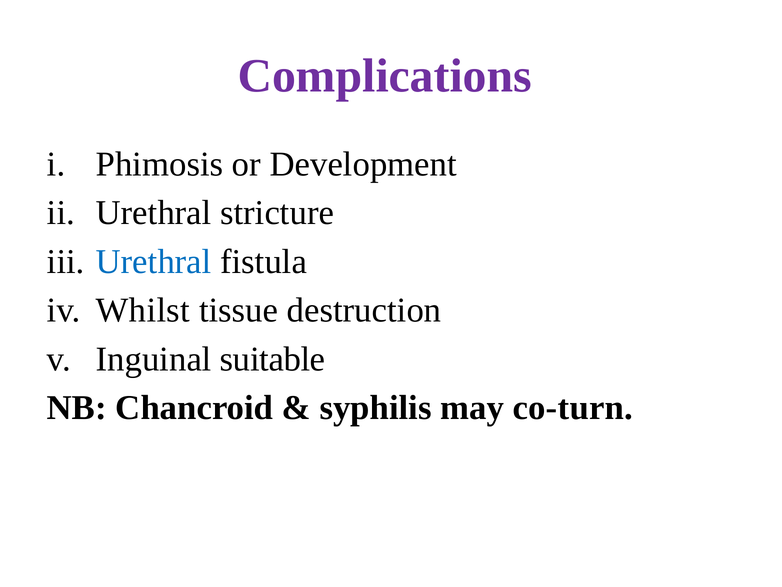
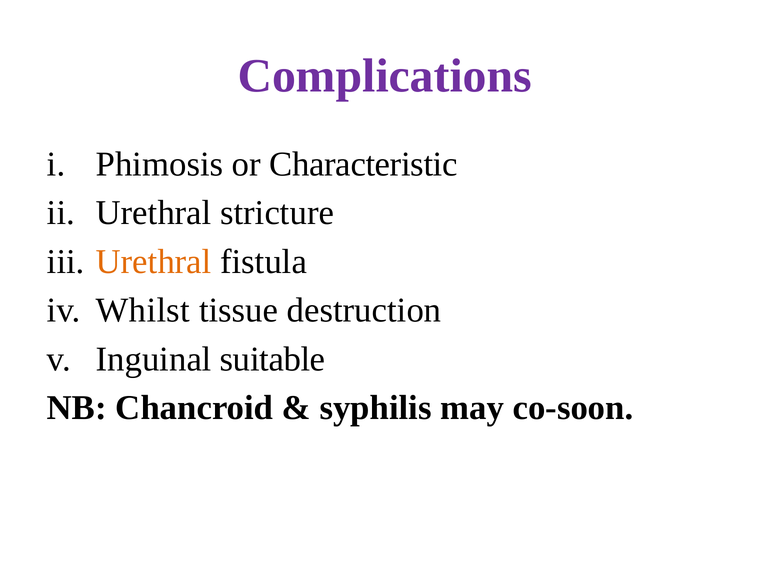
Development: Development -> Characteristic
Urethral at (154, 261) colour: blue -> orange
co-turn: co-turn -> co-soon
